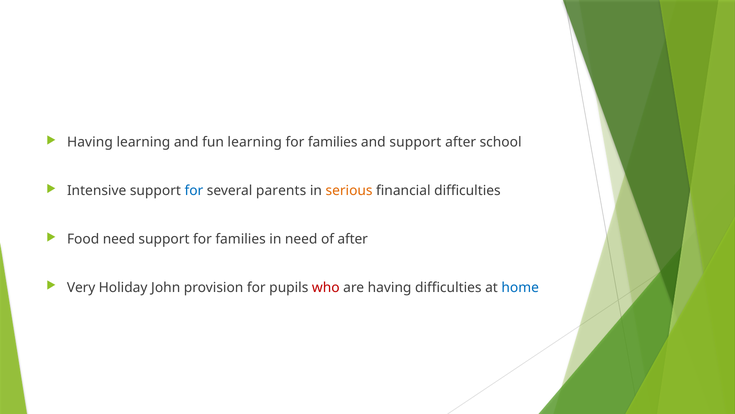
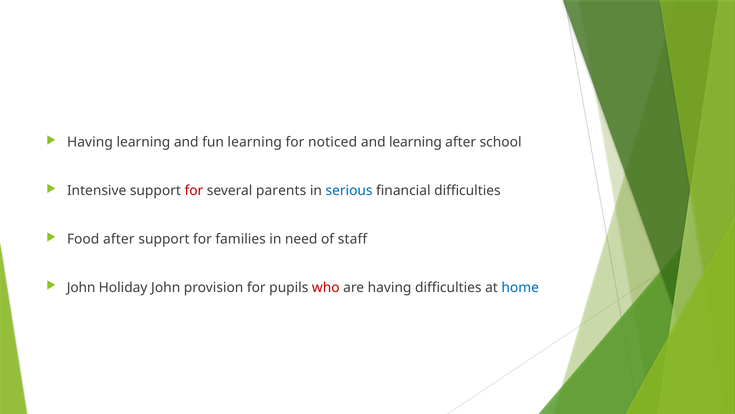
families at (333, 142): families -> noticed
and support: support -> learning
for at (194, 191) colour: blue -> red
serious colour: orange -> blue
Food need: need -> after
of after: after -> staff
Very at (81, 287): Very -> John
